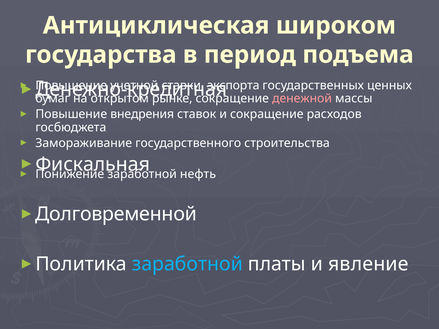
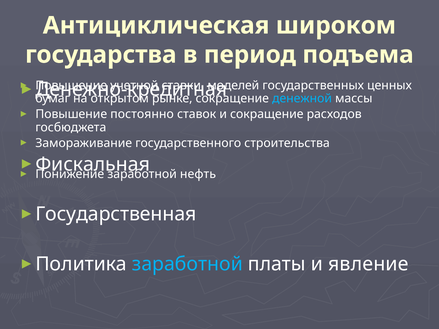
экспорта: экспорта -> моделей
денежной colour: pink -> light blue
внедрения: внедрения -> постоянно
Долговременной: Долговременной -> Государственная
